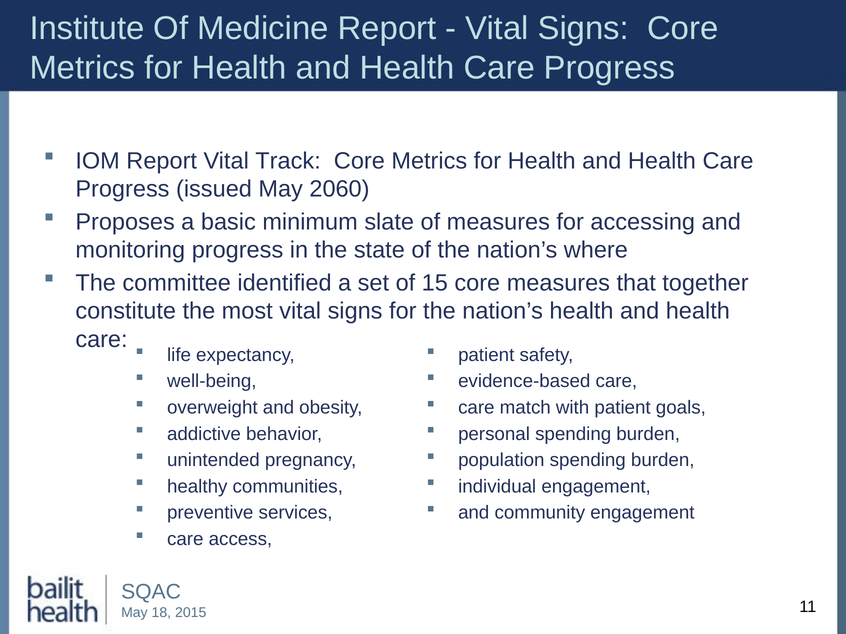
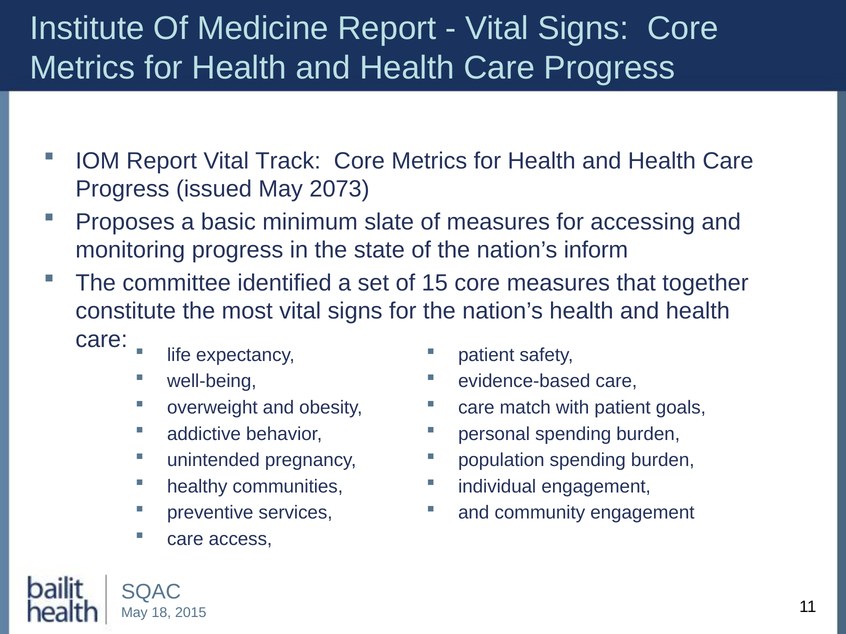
2060: 2060 -> 2073
where: where -> inform
